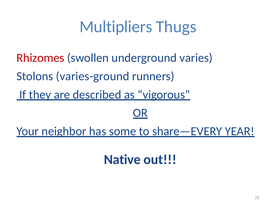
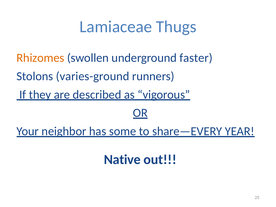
Multipliers: Multipliers -> Lamiaceae
Rhizomes colour: red -> orange
varies: varies -> faster
